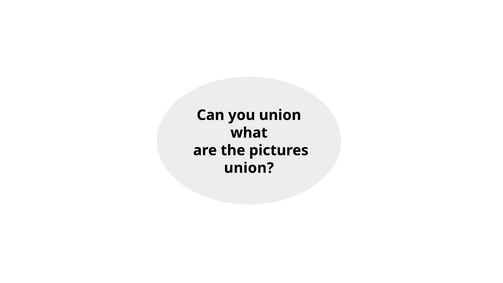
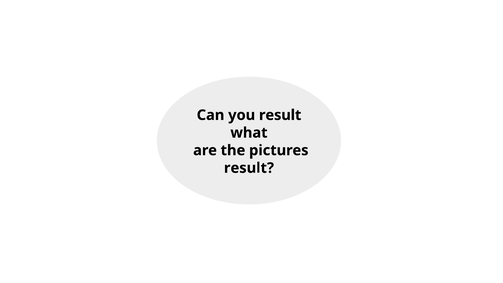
you union: union -> result
union at (249, 168): union -> result
